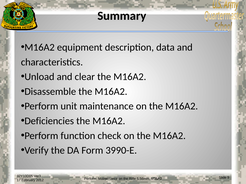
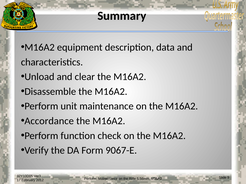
Deficiencies: Deficiencies -> Accordance
3990-E: 3990-E -> 9067-E
